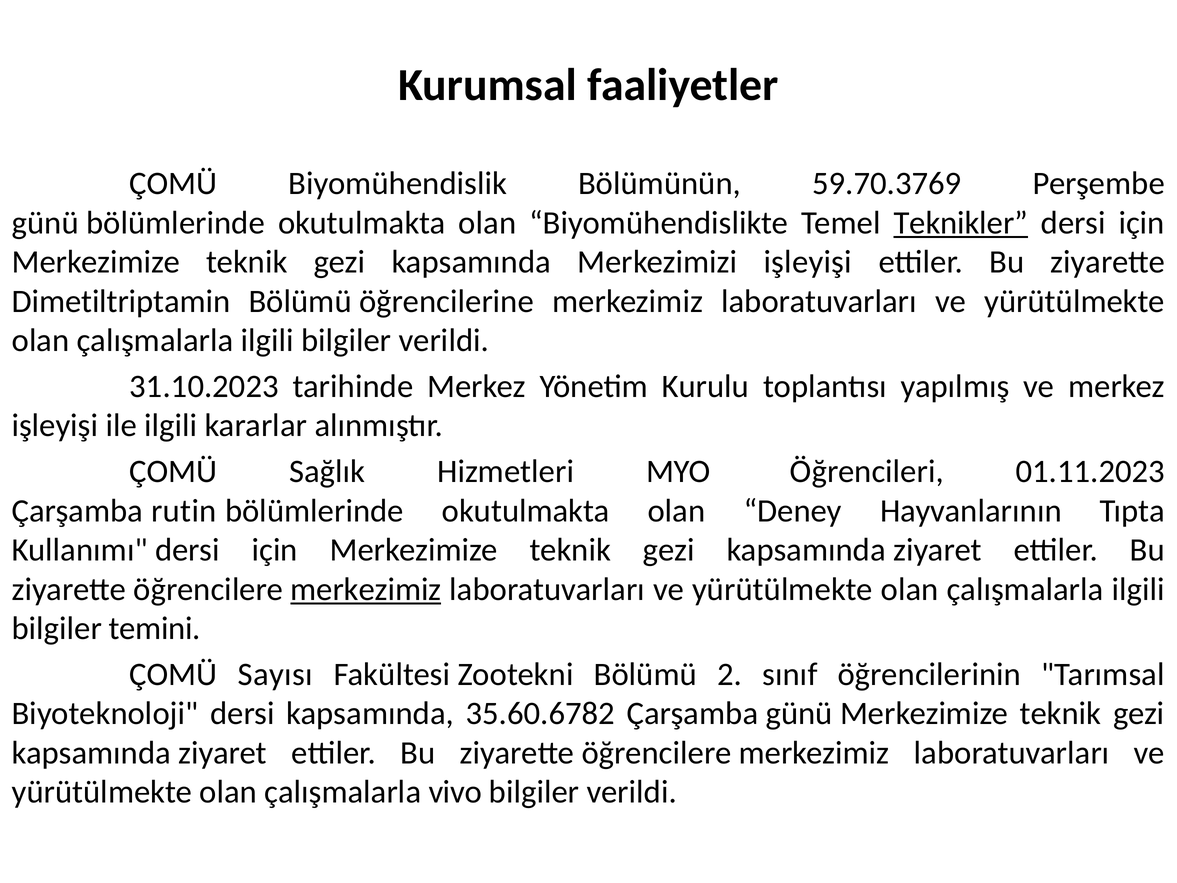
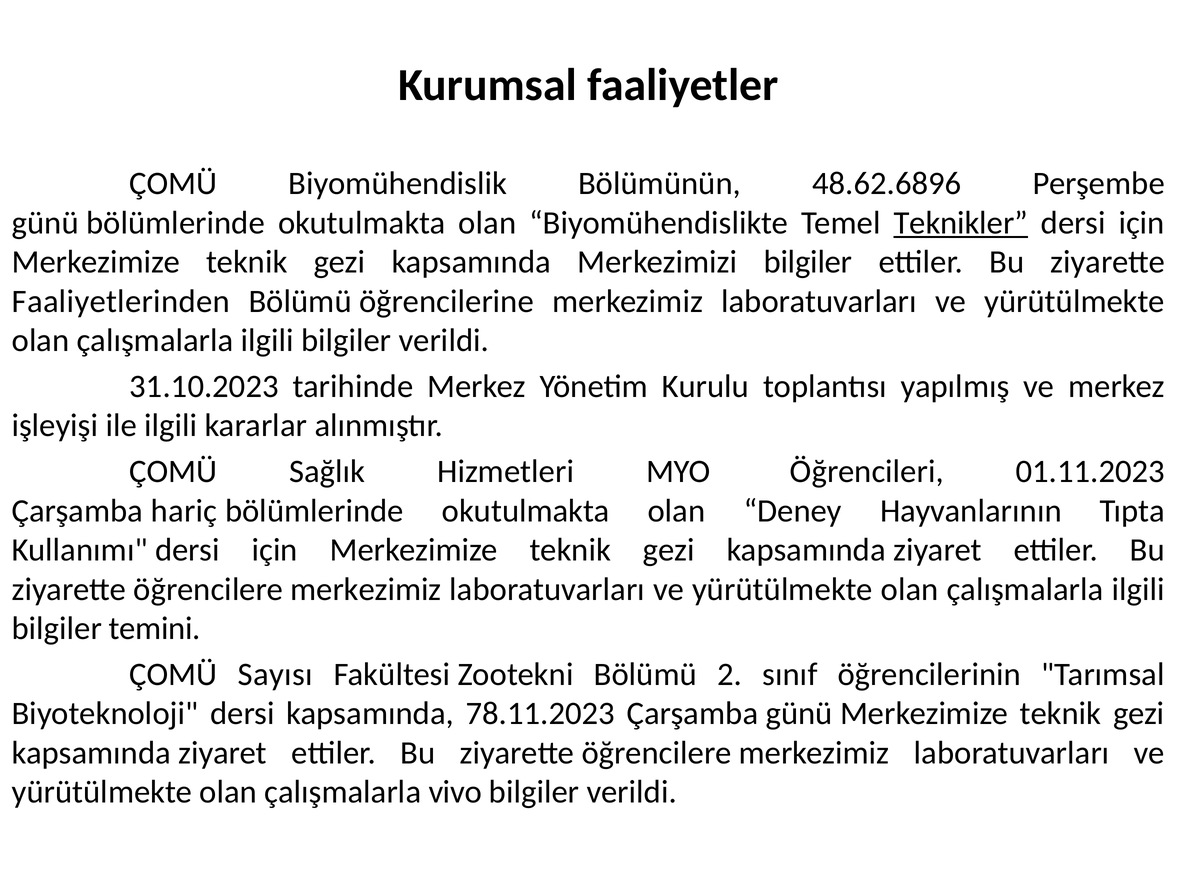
59.70.3769: 59.70.3769 -> 48.62.6896
Merkezimizi işleyişi: işleyişi -> bilgiler
Dimetiltriptamin: Dimetiltriptamin -> Faaliyetlerinden
rutin: rutin -> hariç
merkezimiz at (366, 589) underline: present -> none
35.60.6782: 35.60.6782 -> 78.11.2023
